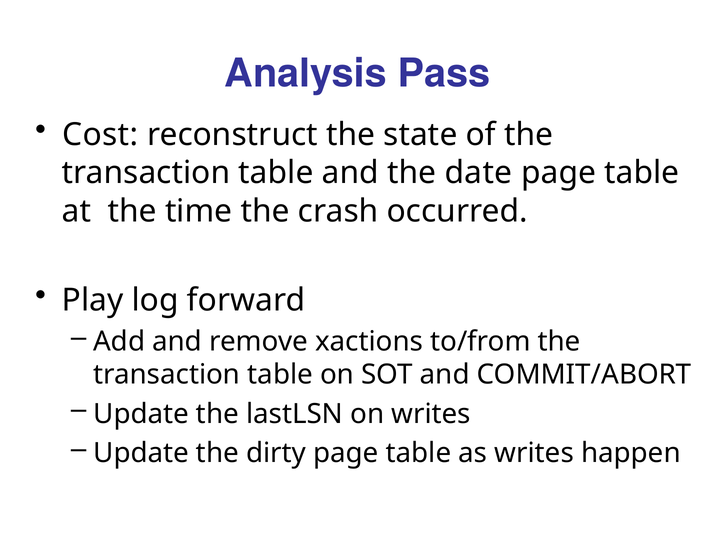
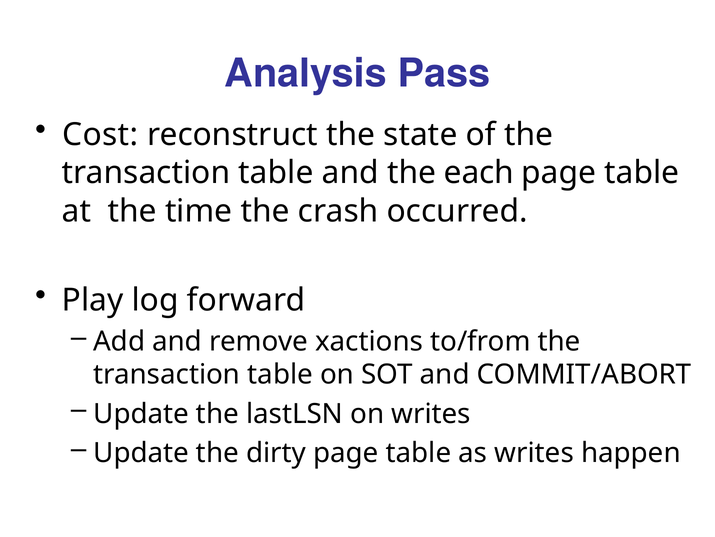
date: date -> each
